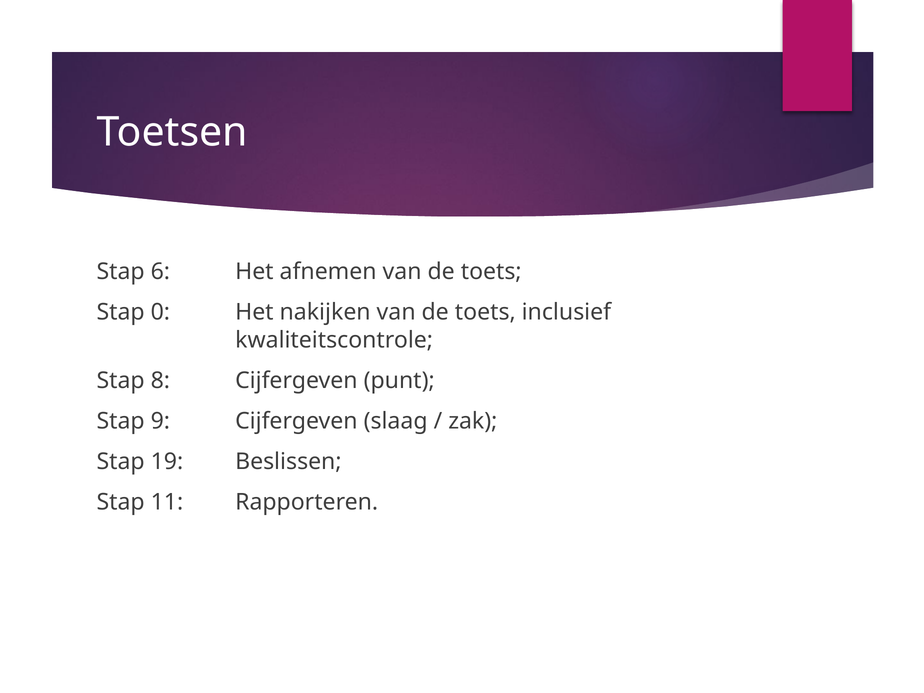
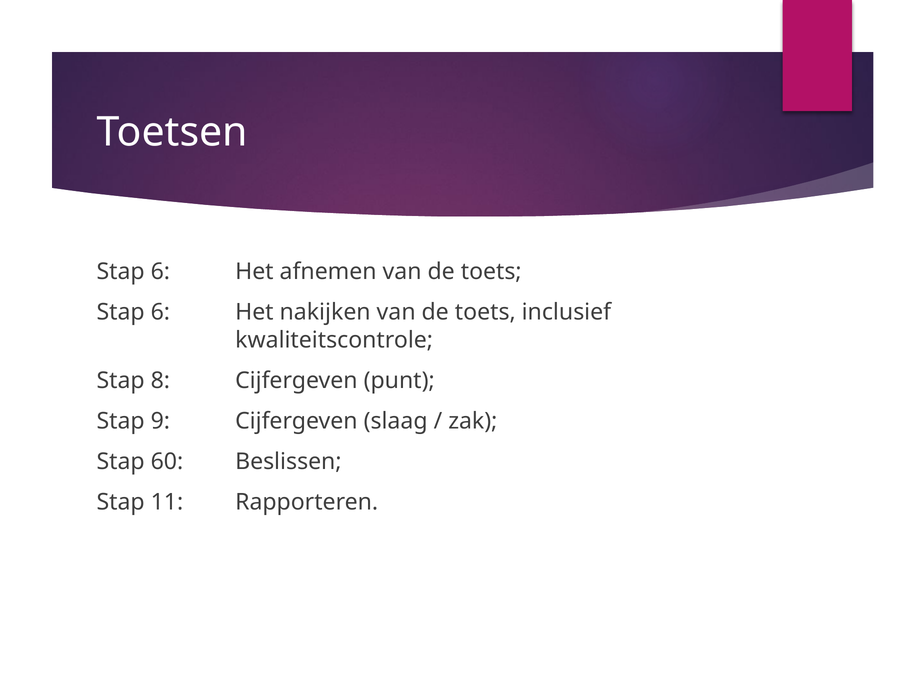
0 at (160, 312): 0 -> 6
19: 19 -> 60
